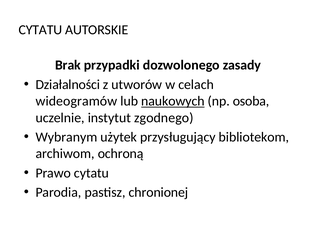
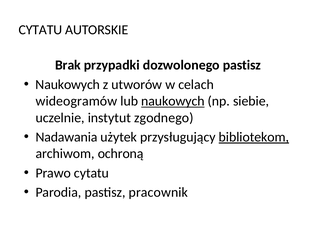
dozwolonego zasady: zasady -> pastisz
Działalności at (68, 85): Działalności -> Naukowych
osoba: osoba -> siebie
Wybranym: Wybranym -> Nadawania
bibliotekom underline: none -> present
chronionej: chronionej -> pracownik
